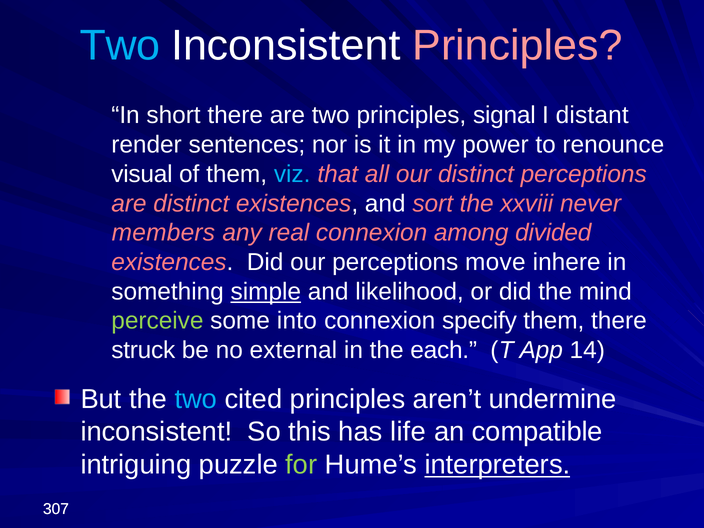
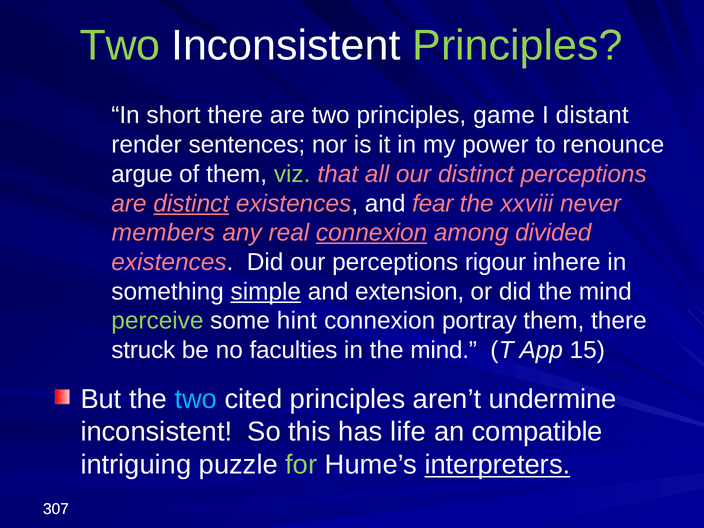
Two at (120, 45) colour: light blue -> light green
Principles at (518, 45) colour: pink -> light green
signal: signal -> game
visual: visual -> argue
viz colour: light blue -> light green
distinct at (191, 204) underline: none -> present
sort: sort -> fear
connexion at (372, 233) underline: none -> present
move: move -> rigour
likelihood: likelihood -> extension
into: into -> hint
specify: specify -> portray
external: external -> faculties
in the each: each -> mind
14: 14 -> 15
